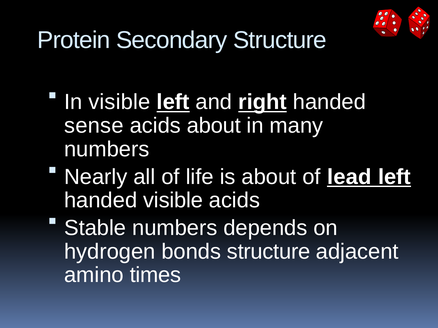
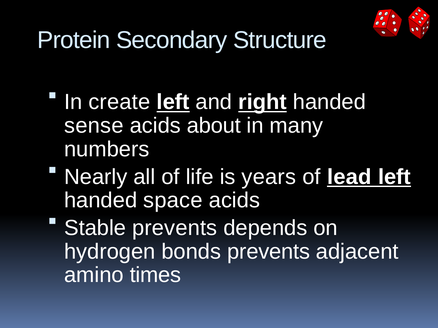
In visible: visible -> create
is about: about -> years
handed visible: visible -> space
Stable numbers: numbers -> prevents
bonds structure: structure -> prevents
